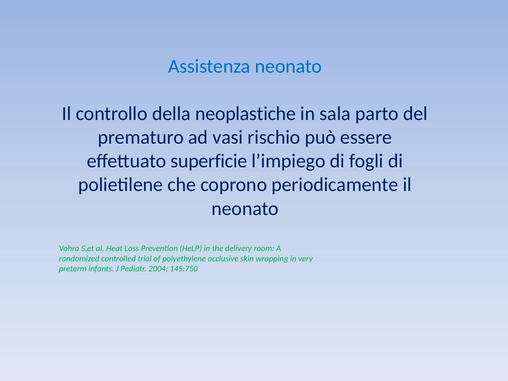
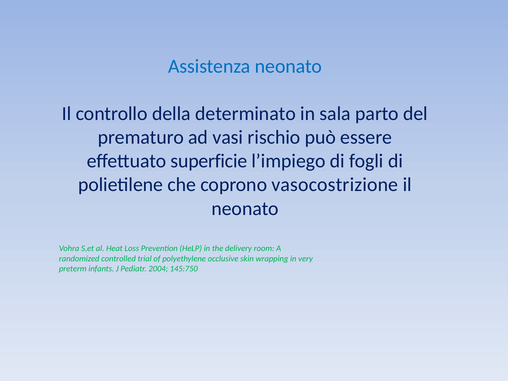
neoplastiche: neoplastiche -> determinato
periodicamente: periodicamente -> vasocostrizione
